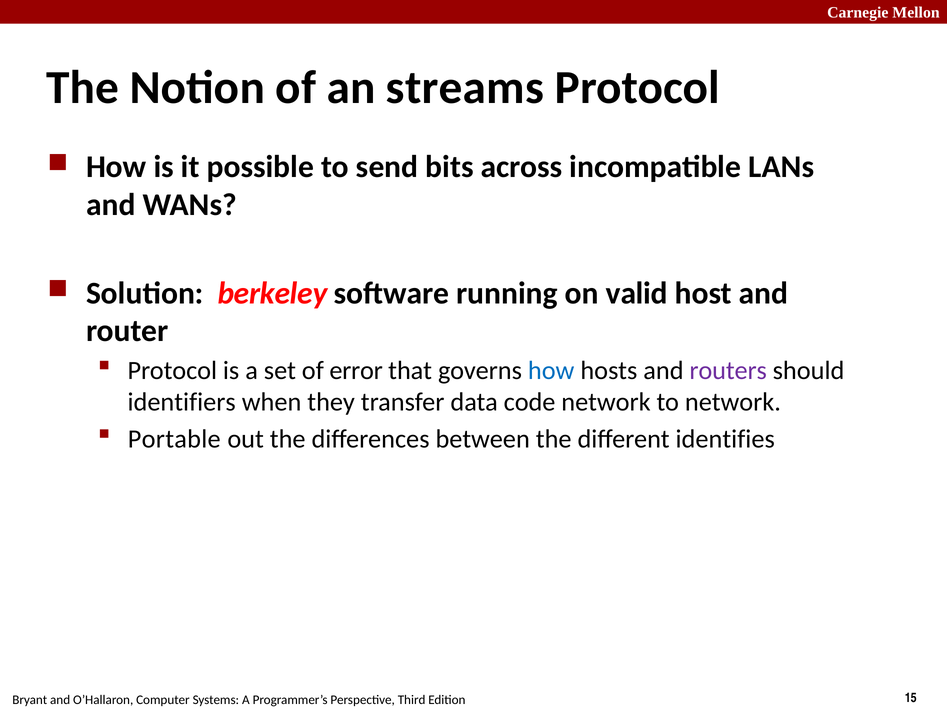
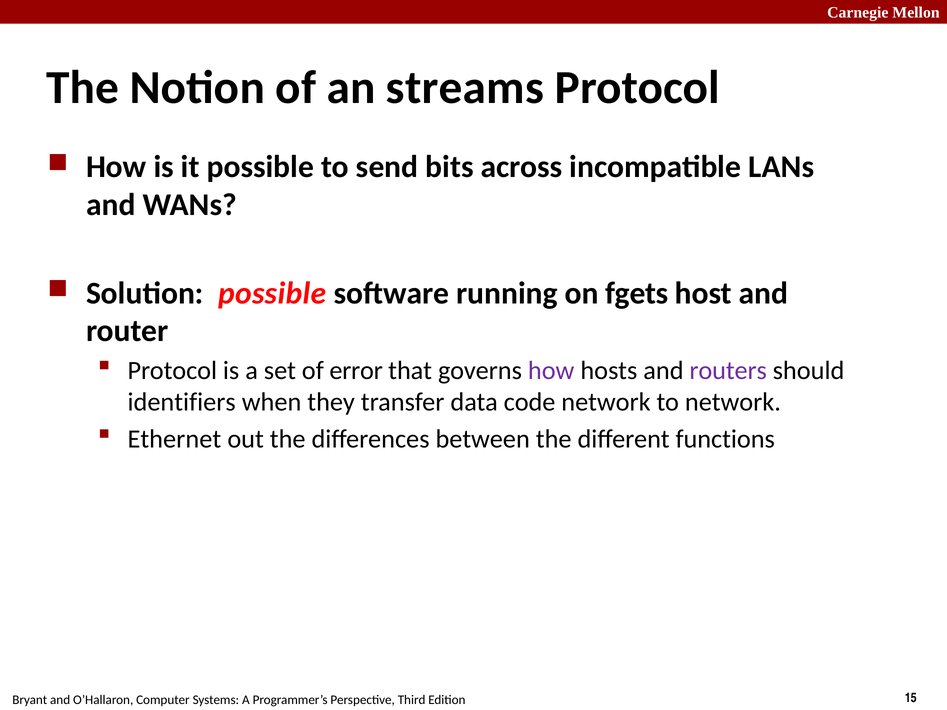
Solution berkeley: berkeley -> possible
valid: valid -> fgets
how at (551, 371) colour: blue -> purple
Portable: Portable -> Ethernet
identifies: identifies -> functions
